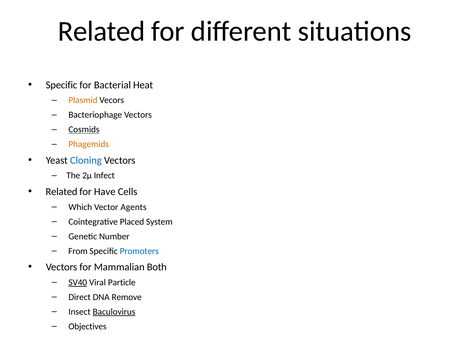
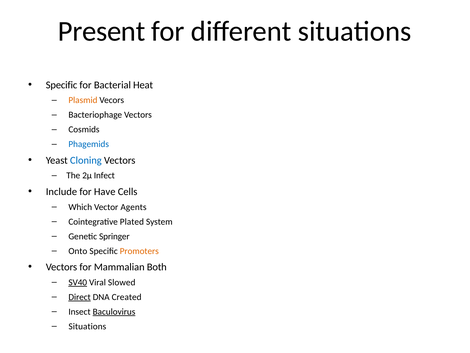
Related at (102, 31): Related -> Present
Cosmids underline: present -> none
Phagemids colour: orange -> blue
Related at (62, 191): Related -> Include
Placed: Placed -> Plated
Number: Number -> Springer
From: From -> Onto
Promoters colour: blue -> orange
Particle: Particle -> Slowed
Direct underline: none -> present
Remove: Remove -> Created
Objectives at (87, 326): Objectives -> Situations
